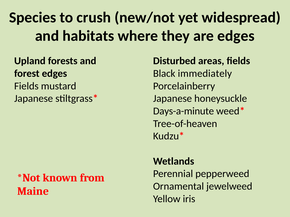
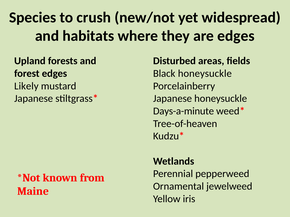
Black immediately: immediately -> honeysuckle
Fields at (26, 86): Fields -> Likely
